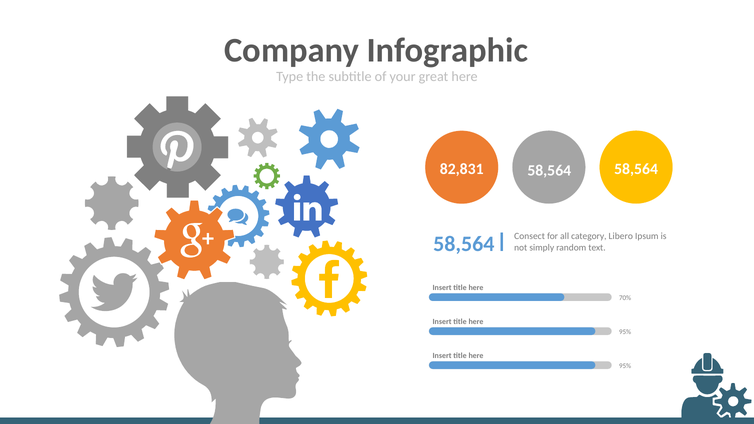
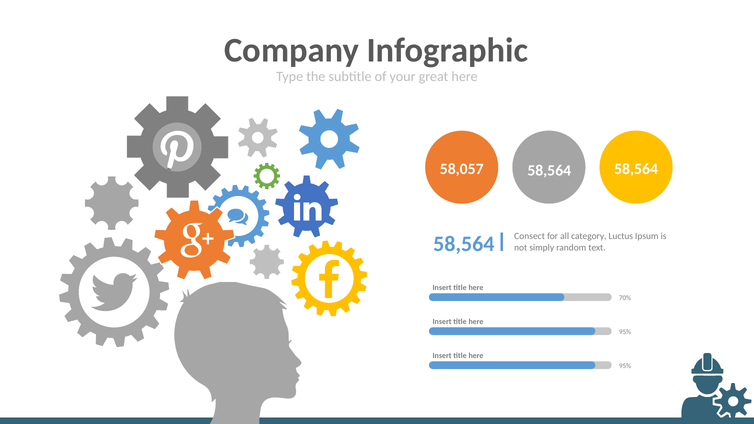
82,831: 82,831 -> 58,057
Libero: Libero -> Luctus
